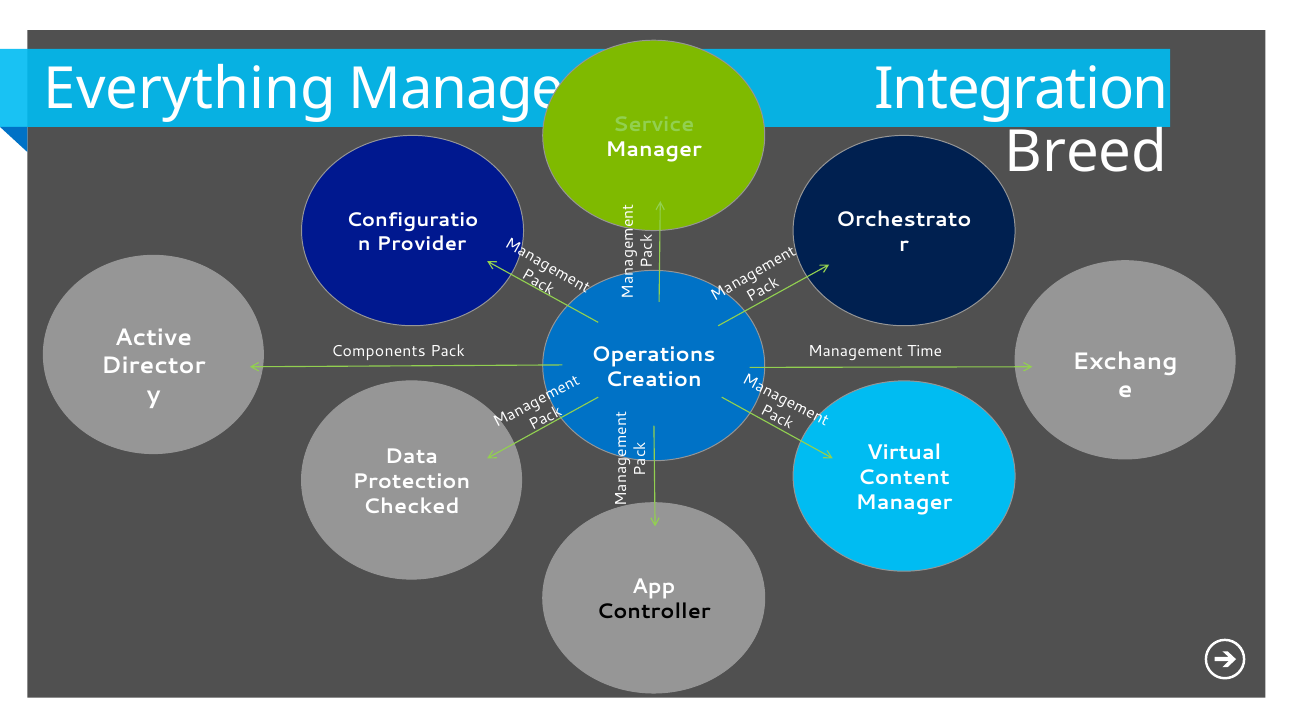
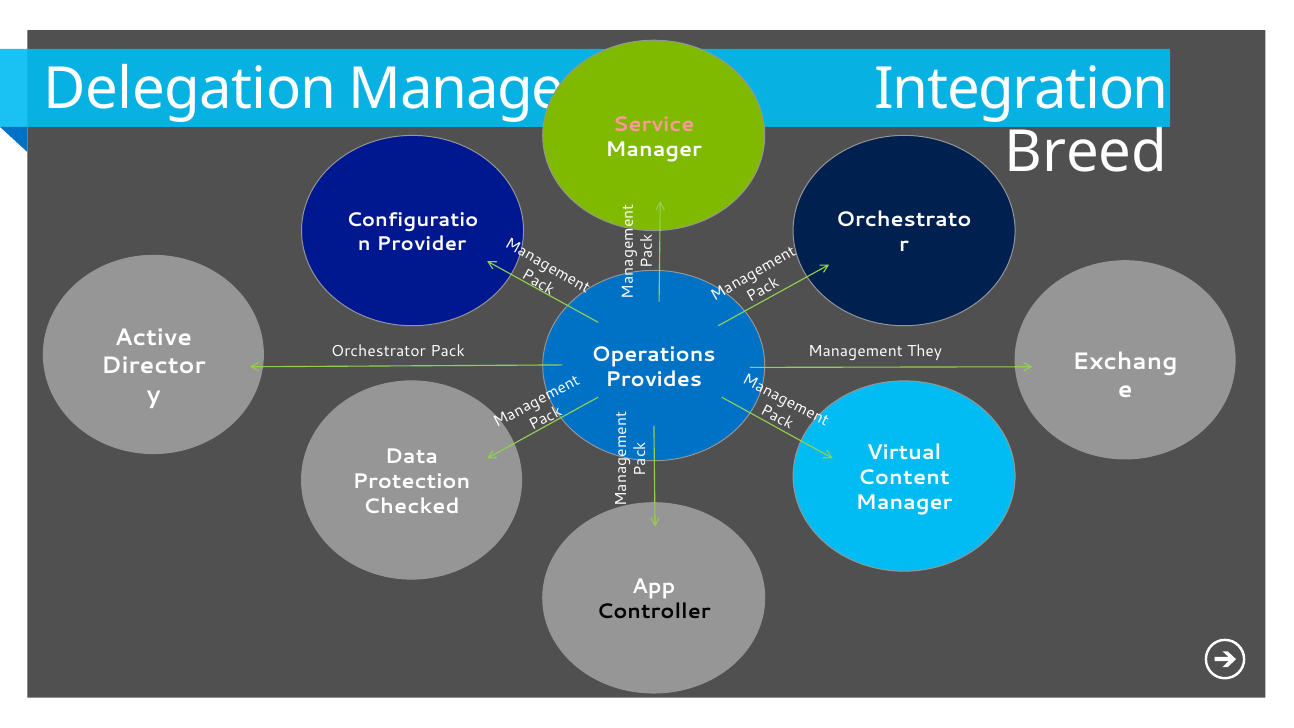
Everything: Everything -> Delegation
Service colour: light green -> pink
Components: Components -> Orchestrator
Time: Time -> They
Creation: Creation -> Provides
